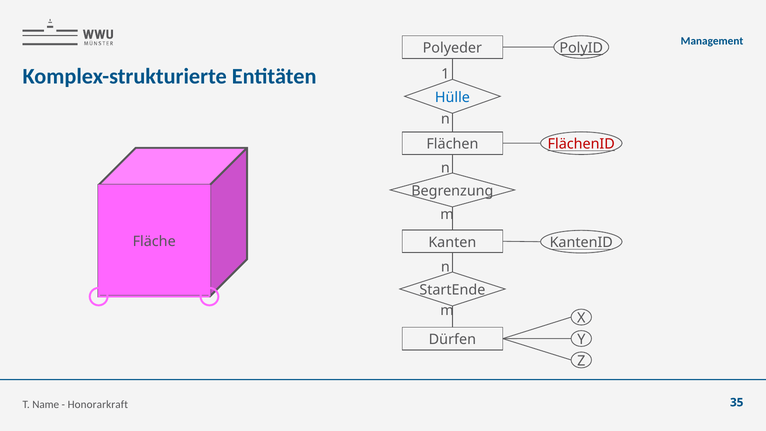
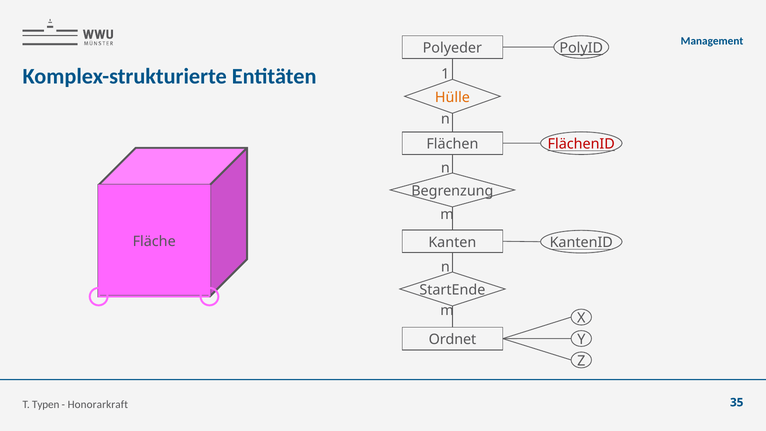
Hülle colour: blue -> orange
Dürfen: Dürfen -> Ordnet
Name: Name -> Typen
